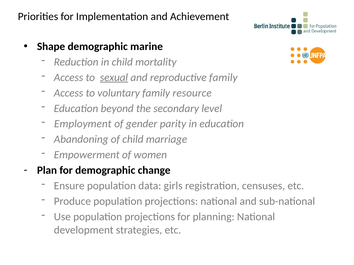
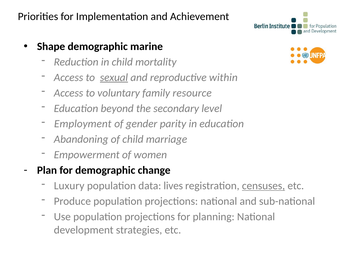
reproductive family: family -> within
Ensure: Ensure -> Luxury
girls: girls -> lives
censuses underline: none -> present
